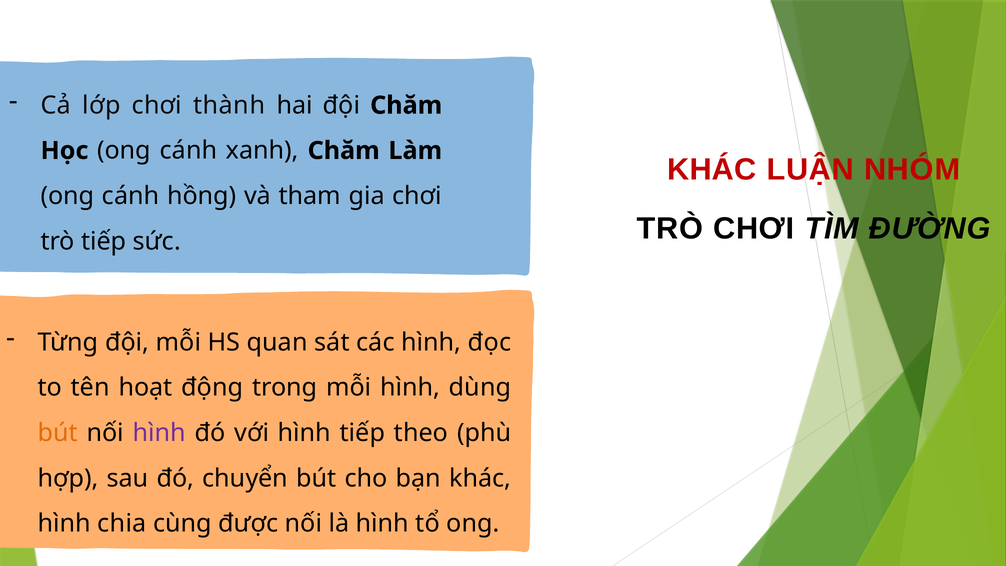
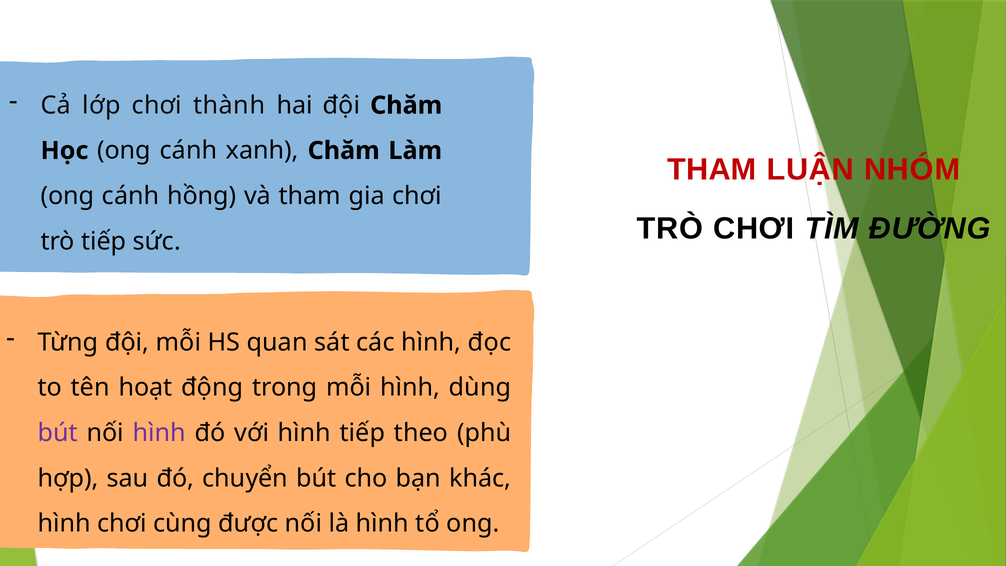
KHÁC at (712, 170): KHÁC -> THAM
bút at (58, 433) colour: orange -> purple
hình chia: chia -> chơi
